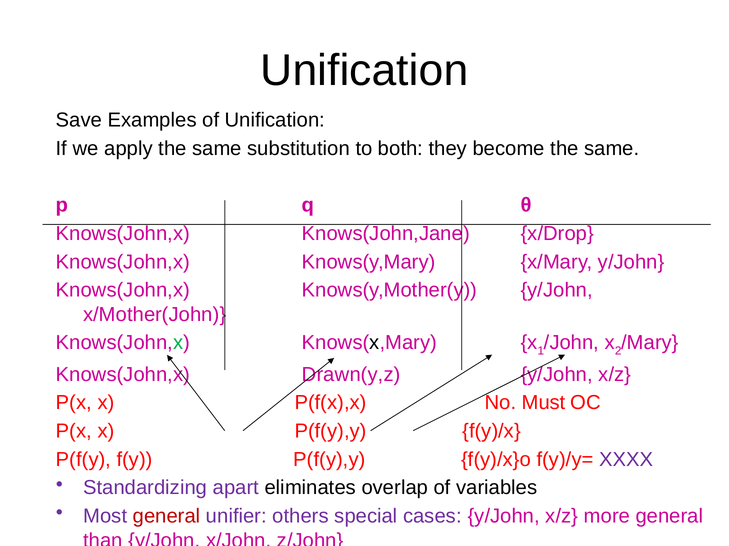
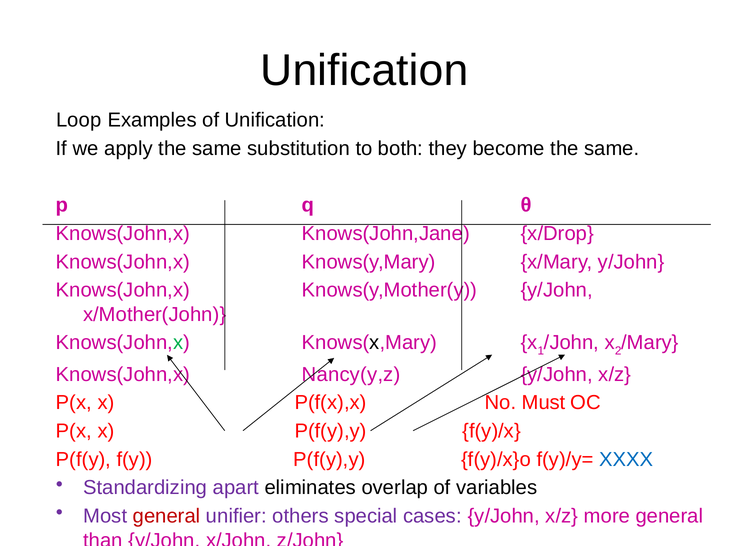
Save: Save -> Loop
Drawn(y,z: Drawn(y,z -> Nancy(y,z
XXXX colour: purple -> blue
